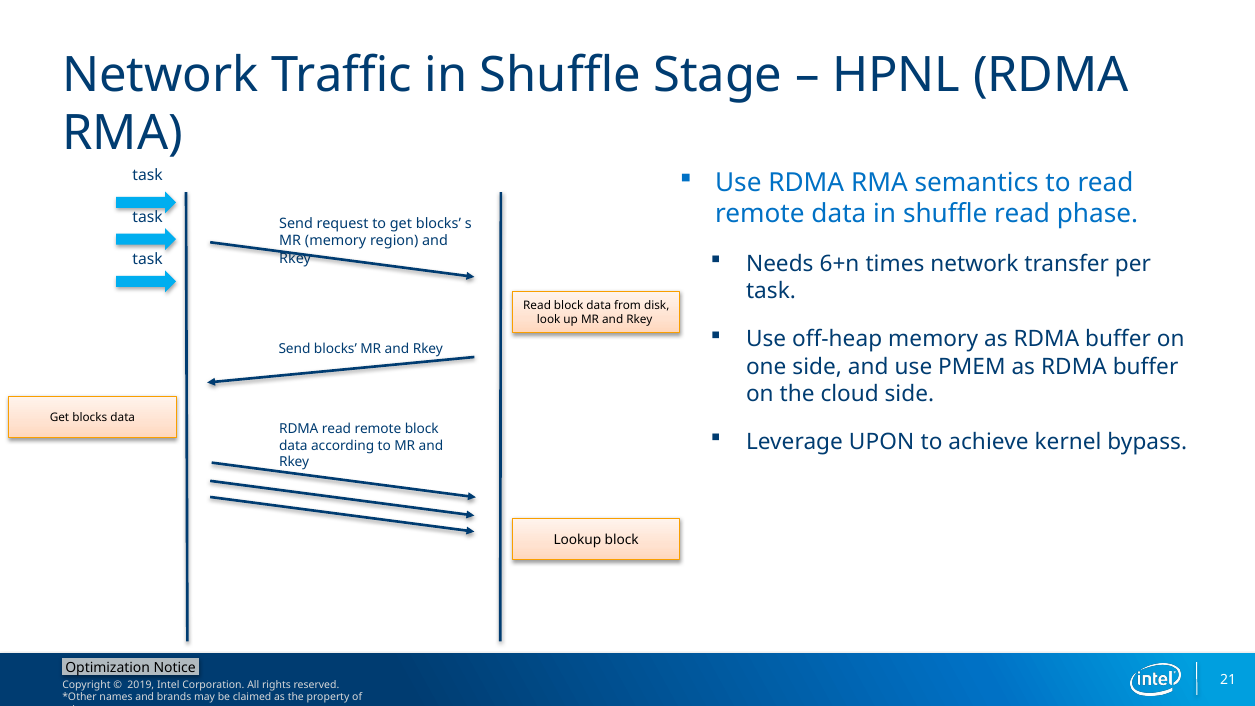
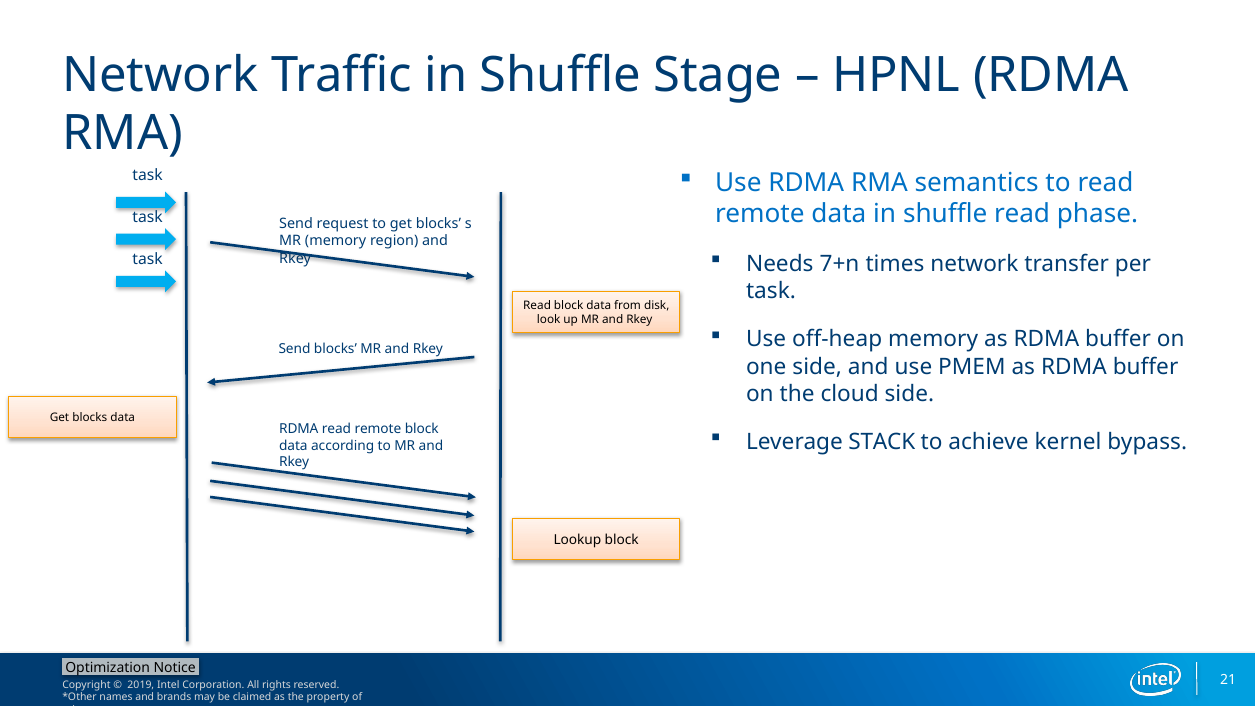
6+n: 6+n -> 7+n
UPON: UPON -> STACK
